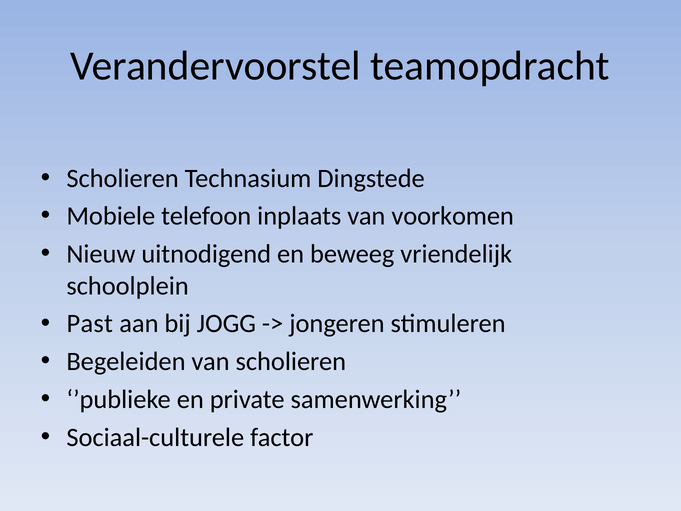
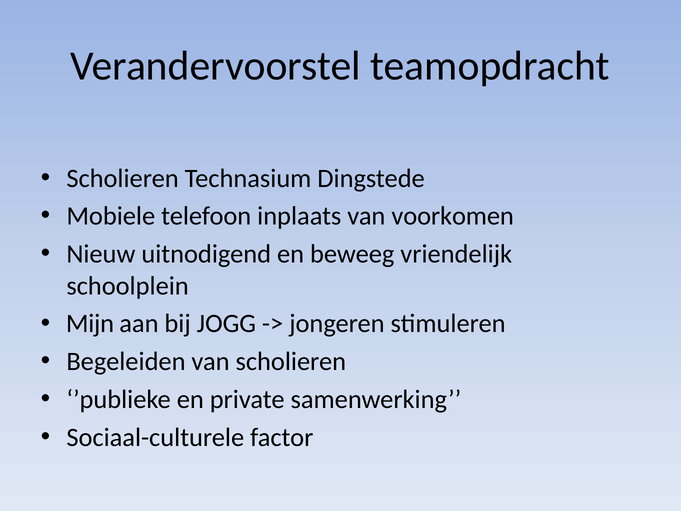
Past: Past -> Mijn
